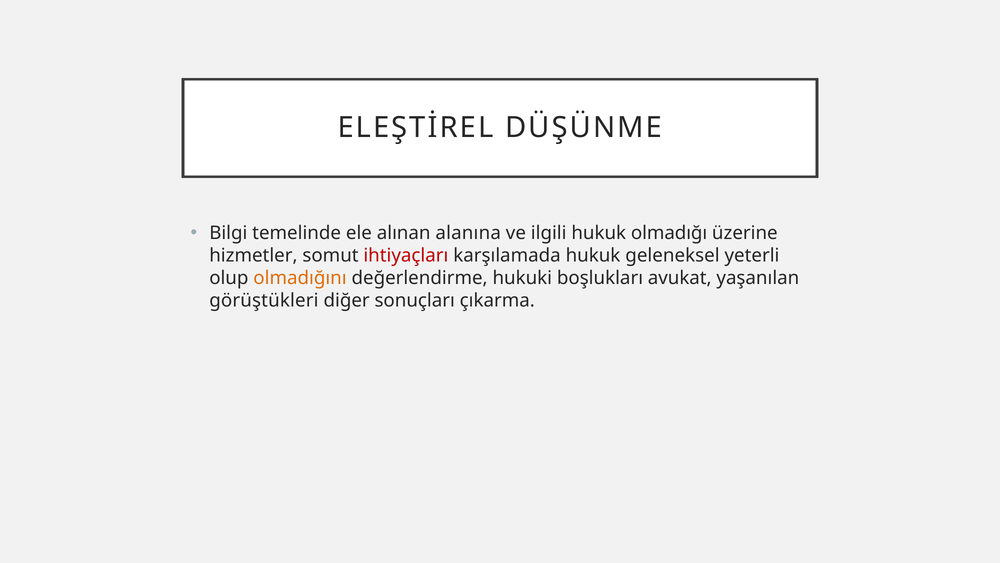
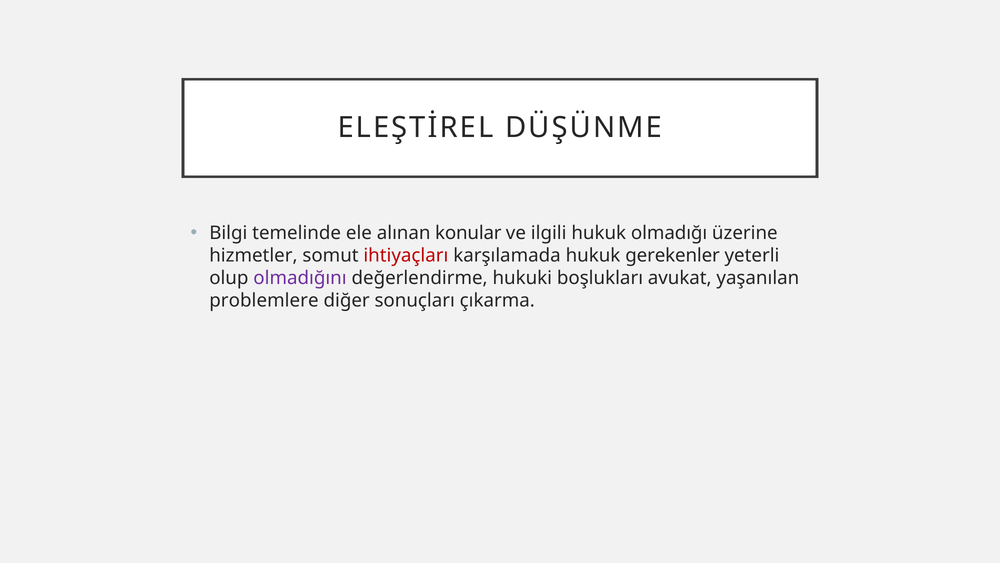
alanına: alanına -> konular
geleneksel: geleneksel -> gerekenler
olmadığını colour: orange -> purple
görüştükleri: görüştükleri -> problemlere
